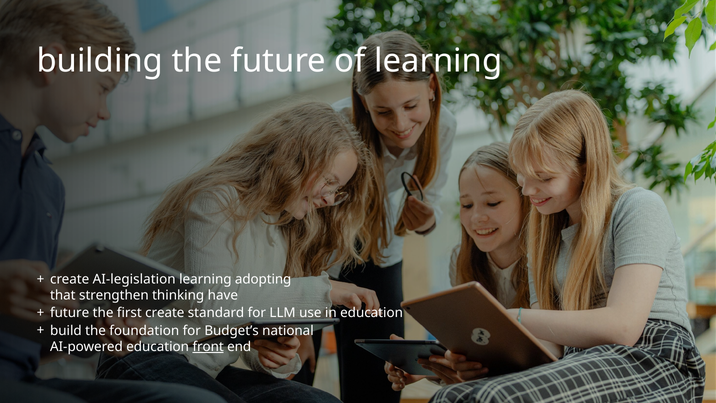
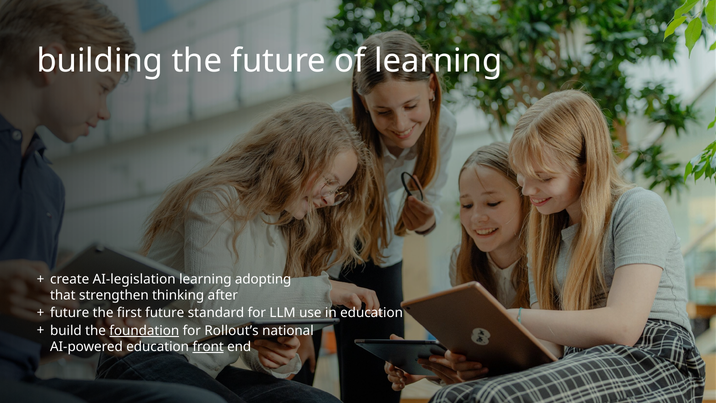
have: have -> after
first create: create -> future
foundation underline: none -> present
Budget’s: Budget’s -> Rollout’s
